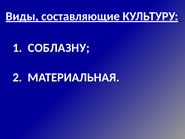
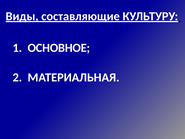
СОБЛАЗНУ: СОБЛАЗНУ -> ОСНОВНОЕ
